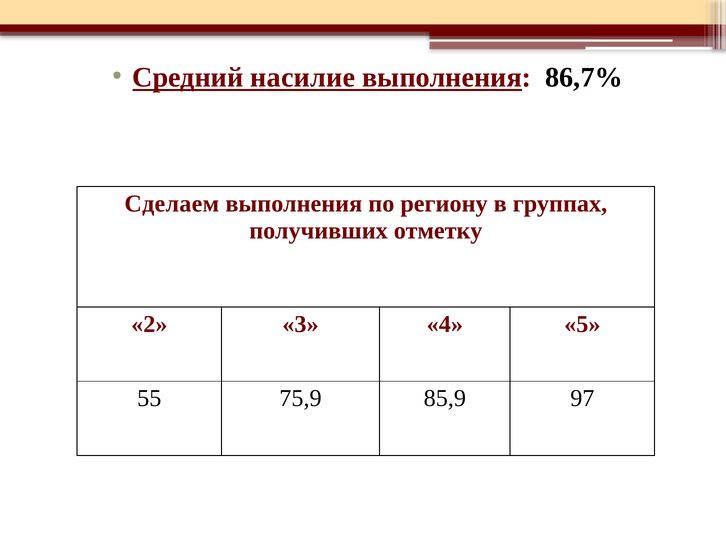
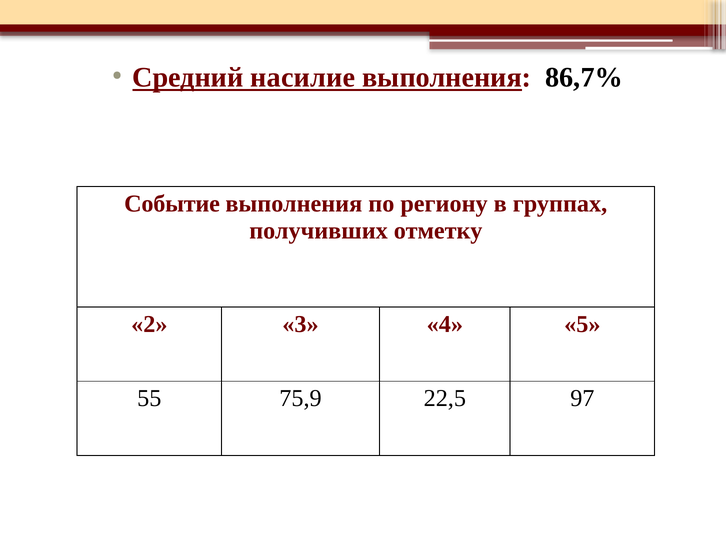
Сделаем: Сделаем -> Событие
85,9: 85,9 -> 22,5
